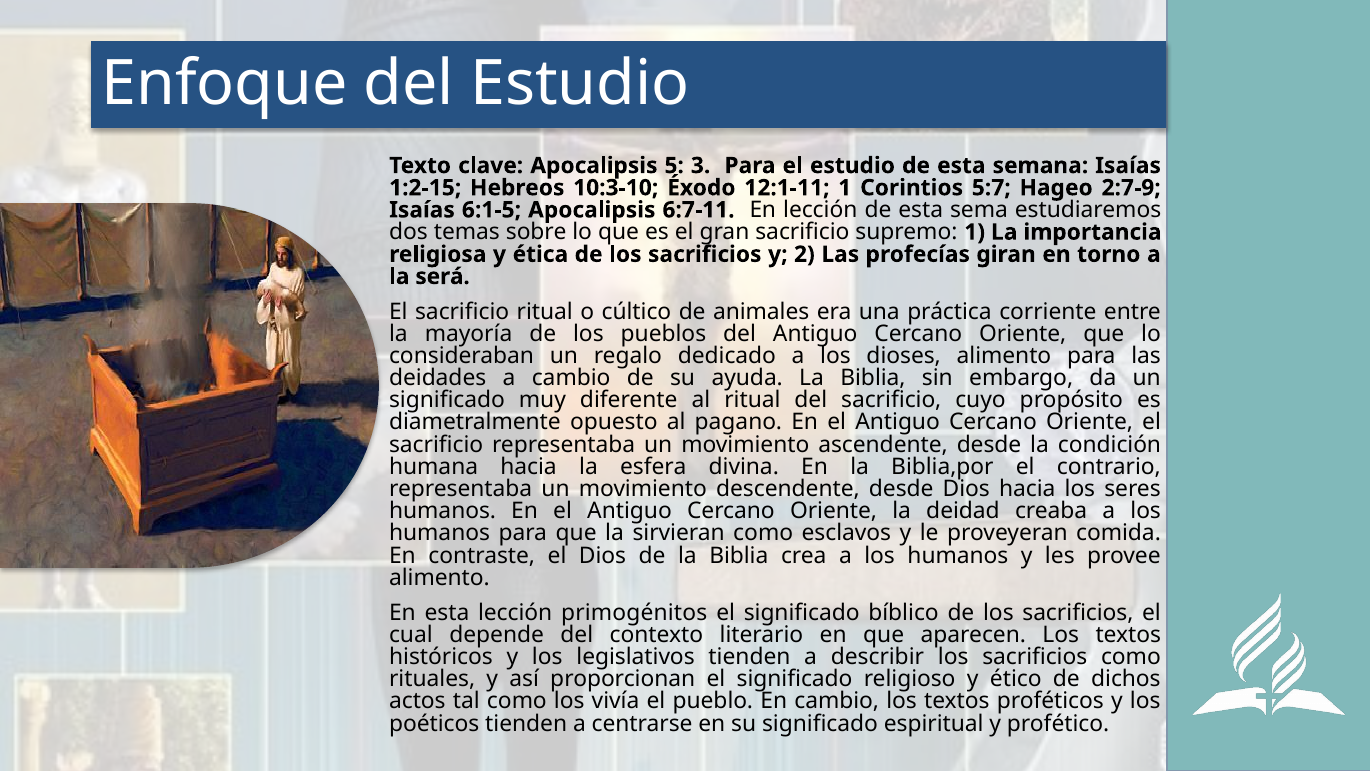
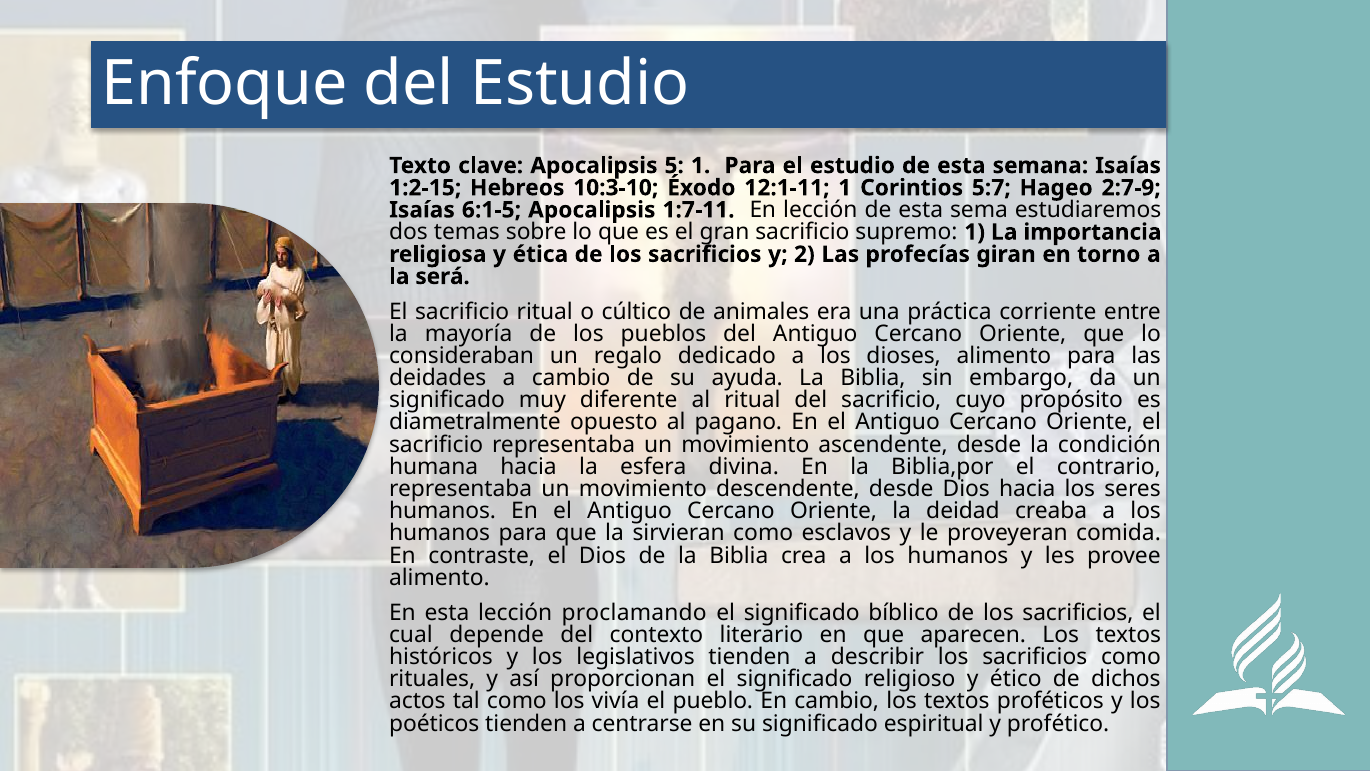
5 3: 3 -> 1
6:7-11: 6:7-11 -> 1:7-11
primogénitos: primogénitos -> proclamando
